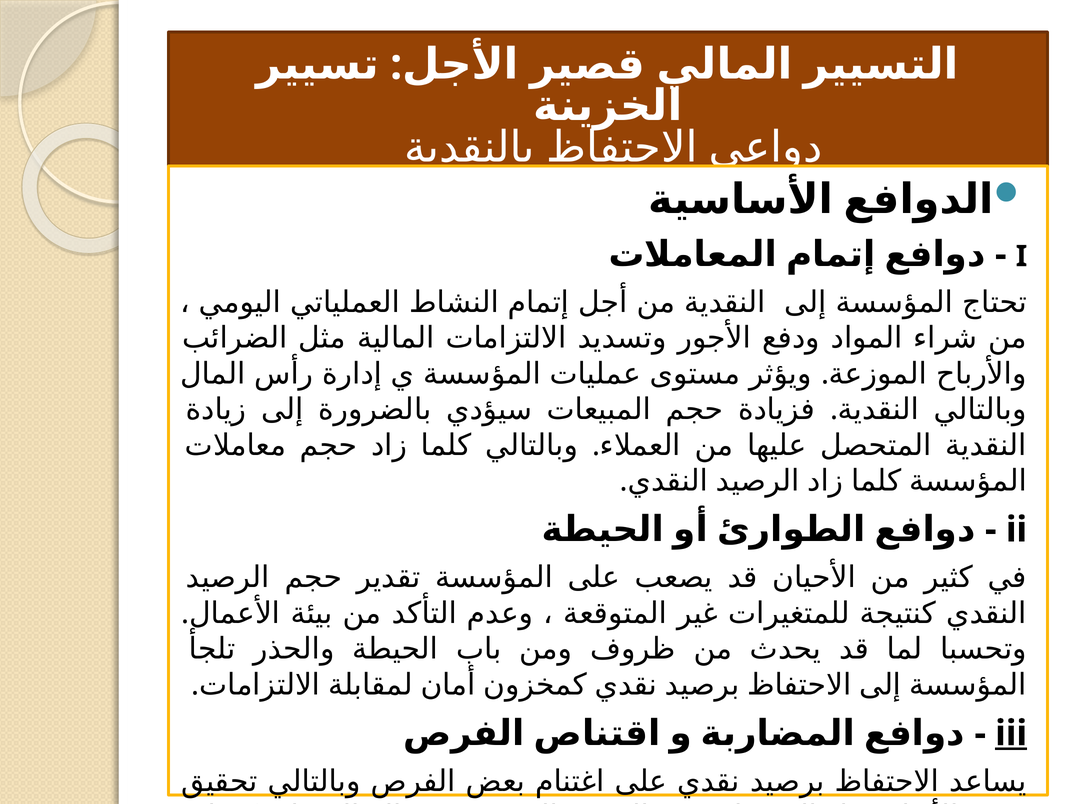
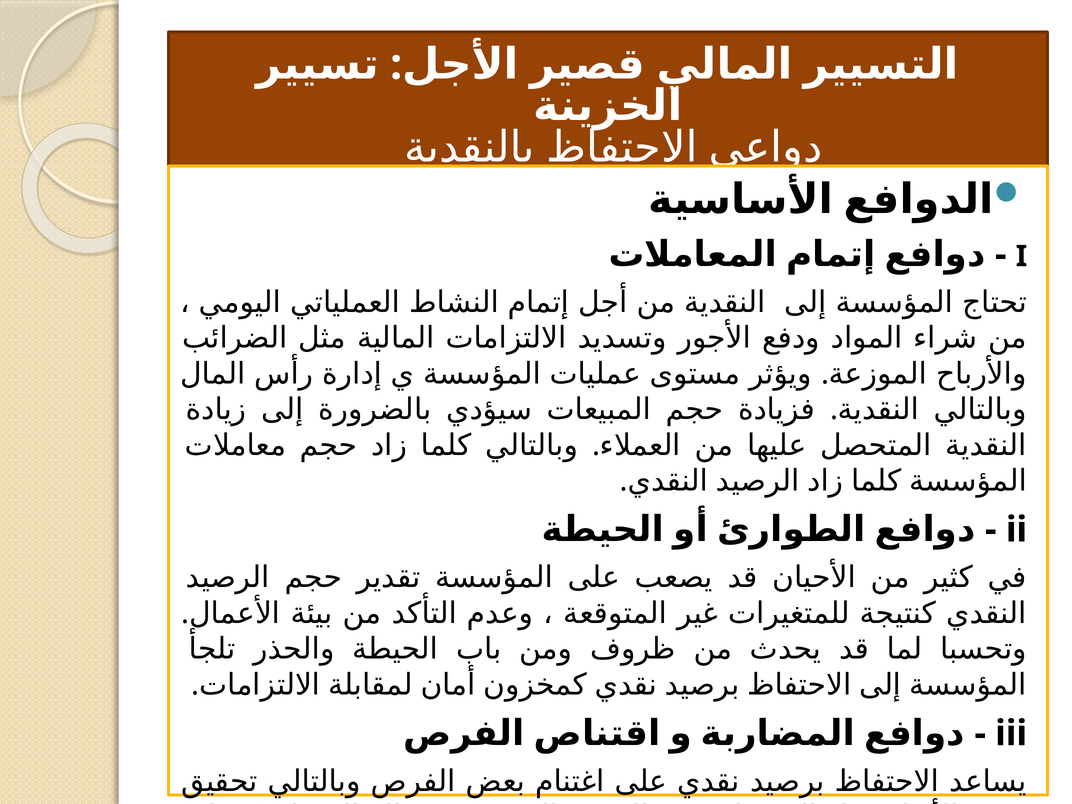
iii underline: present -> none
